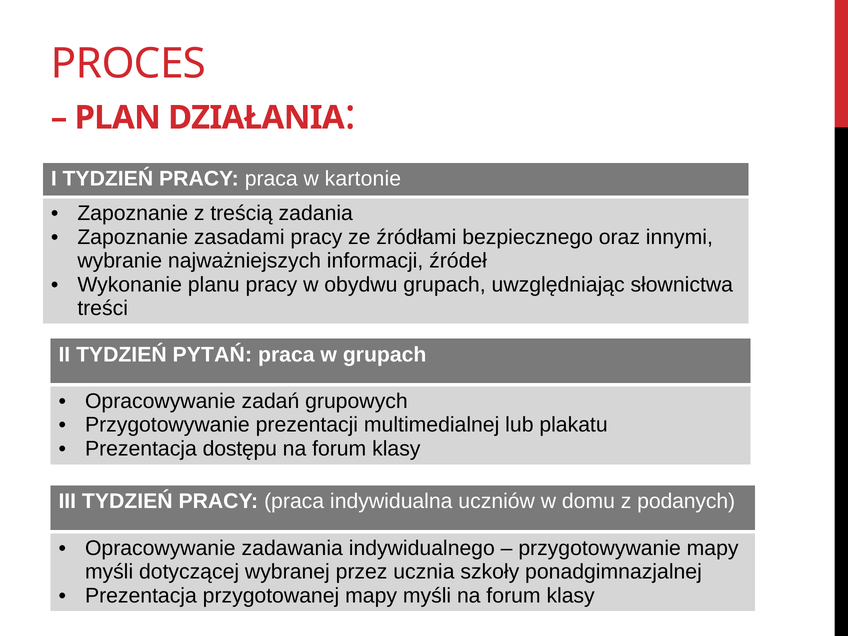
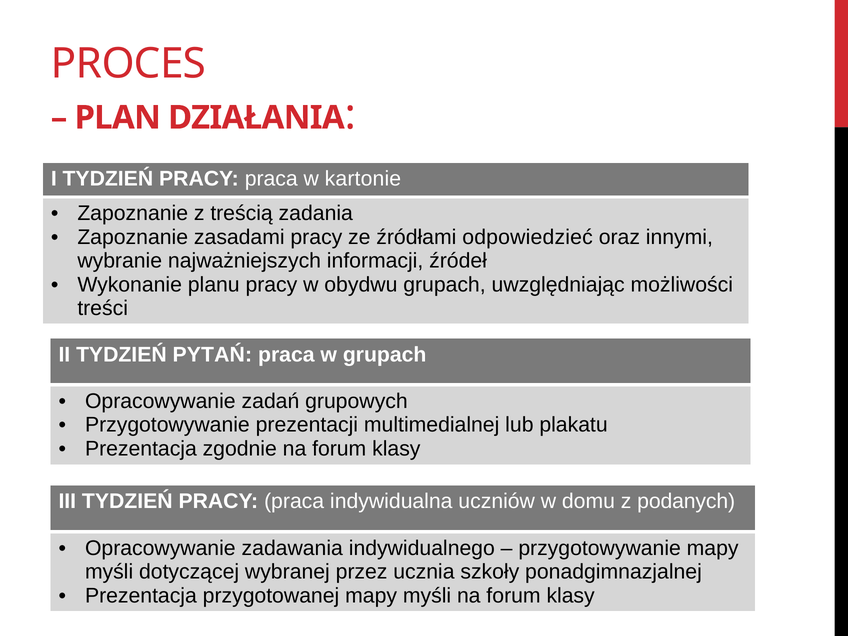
bezpiecznego: bezpiecznego -> odpowiedzieć
słownictwa: słownictwa -> możliwości
dostępu: dostępu -> zgodnie
